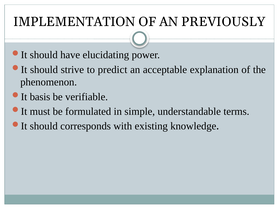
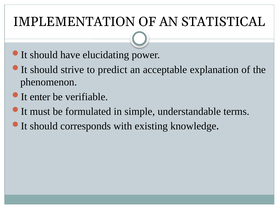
PREVIOUSLY: PREVIOUSLY -> STATISTICAL
basis: basis -> enter
